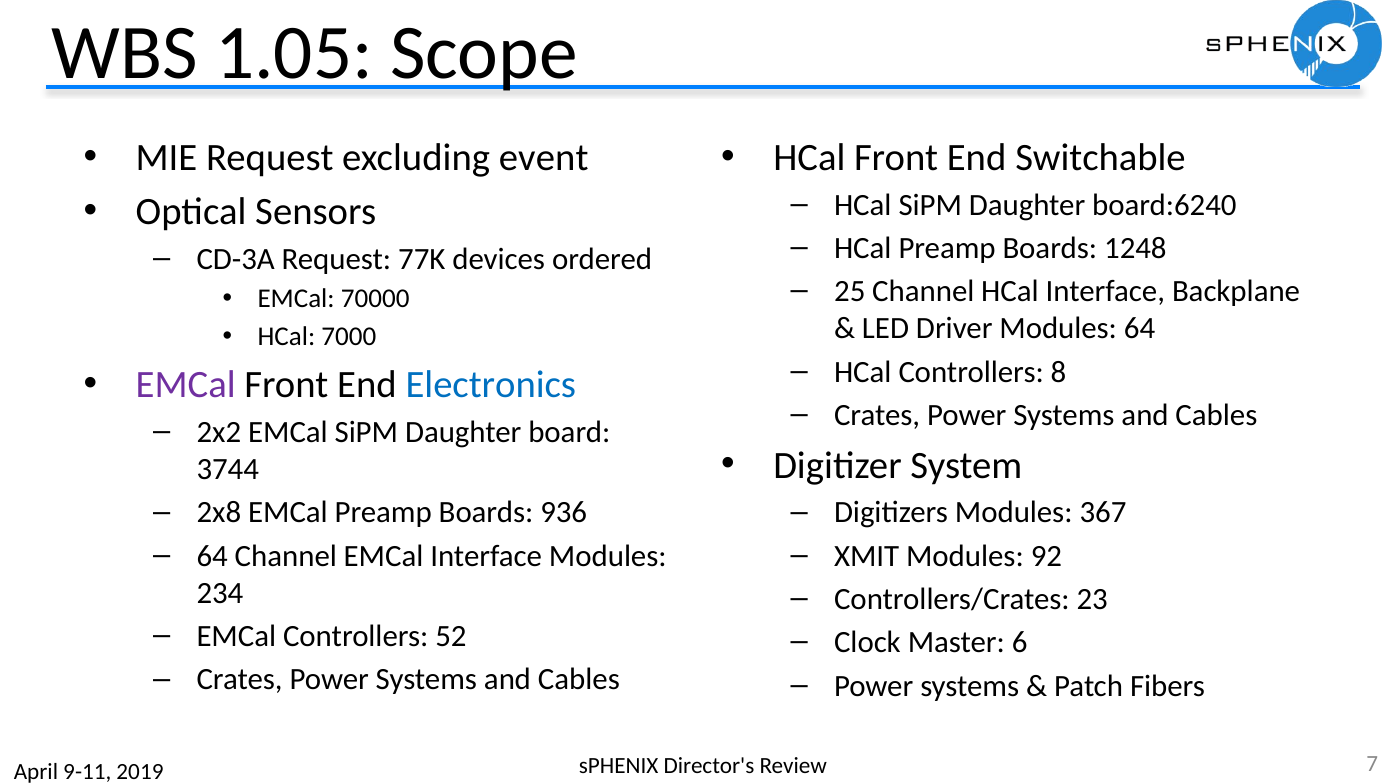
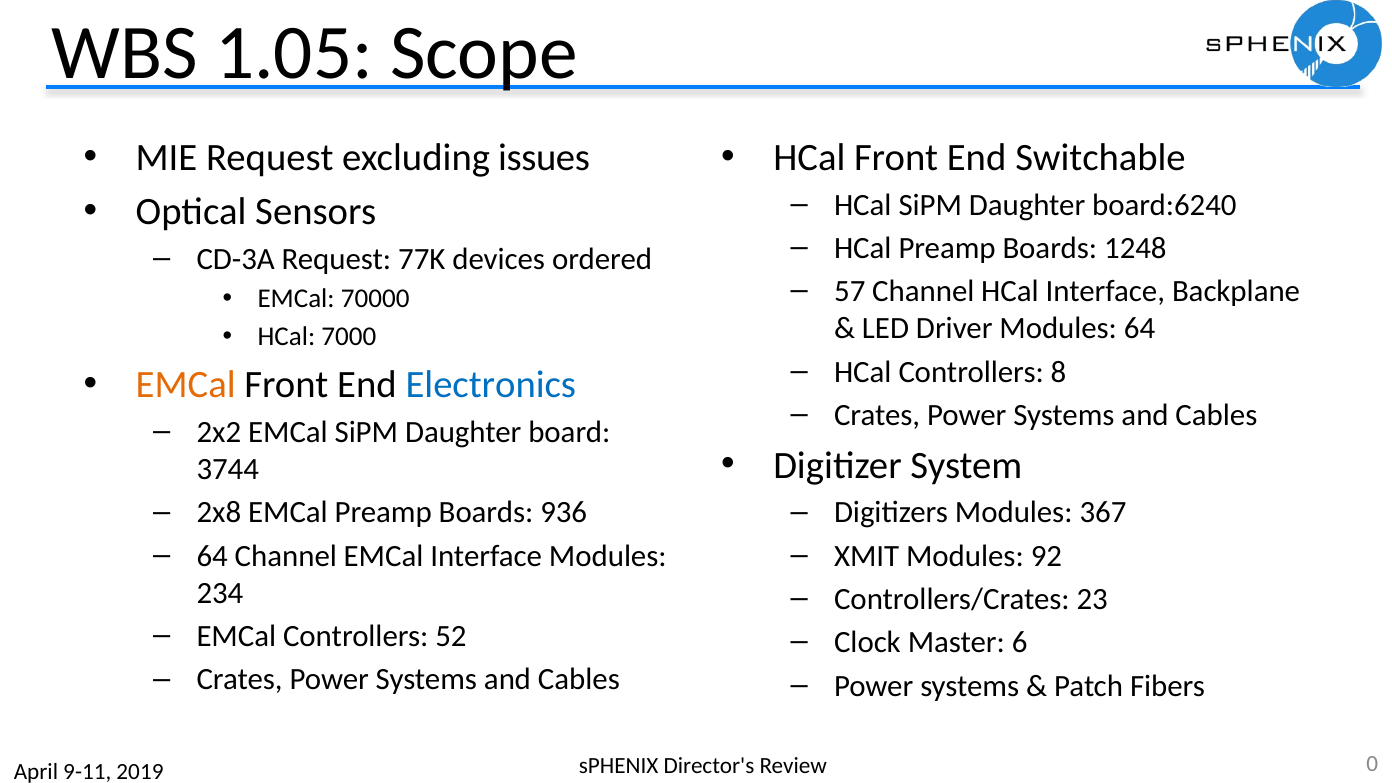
event: event -> issues
25: 25 -> 57
EMCal at (186, 385) colour: purple -> orange
7: 7 -> 0
